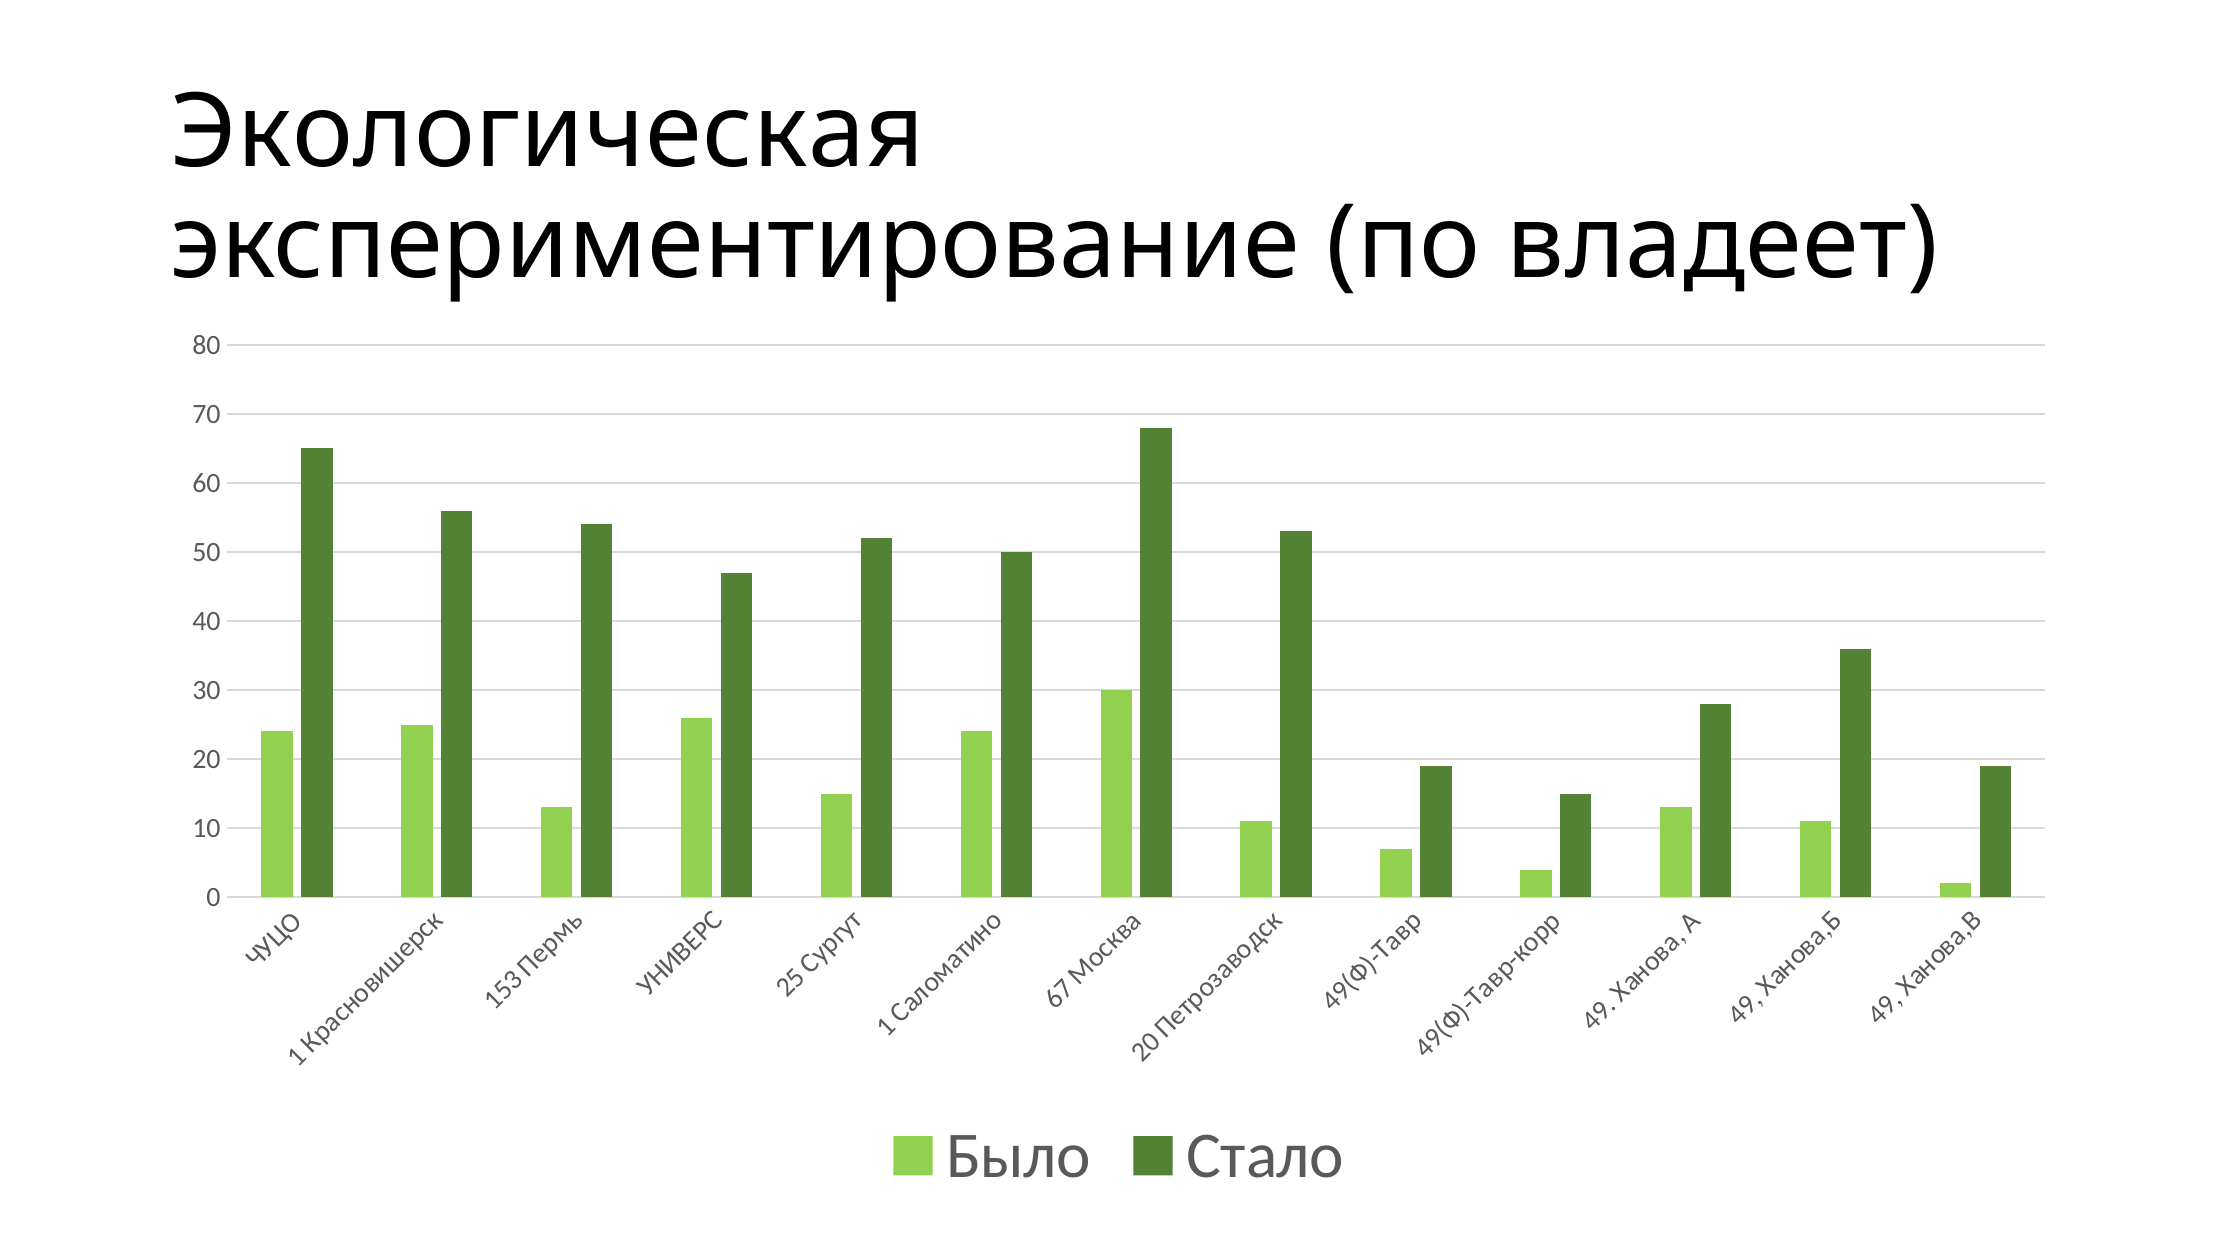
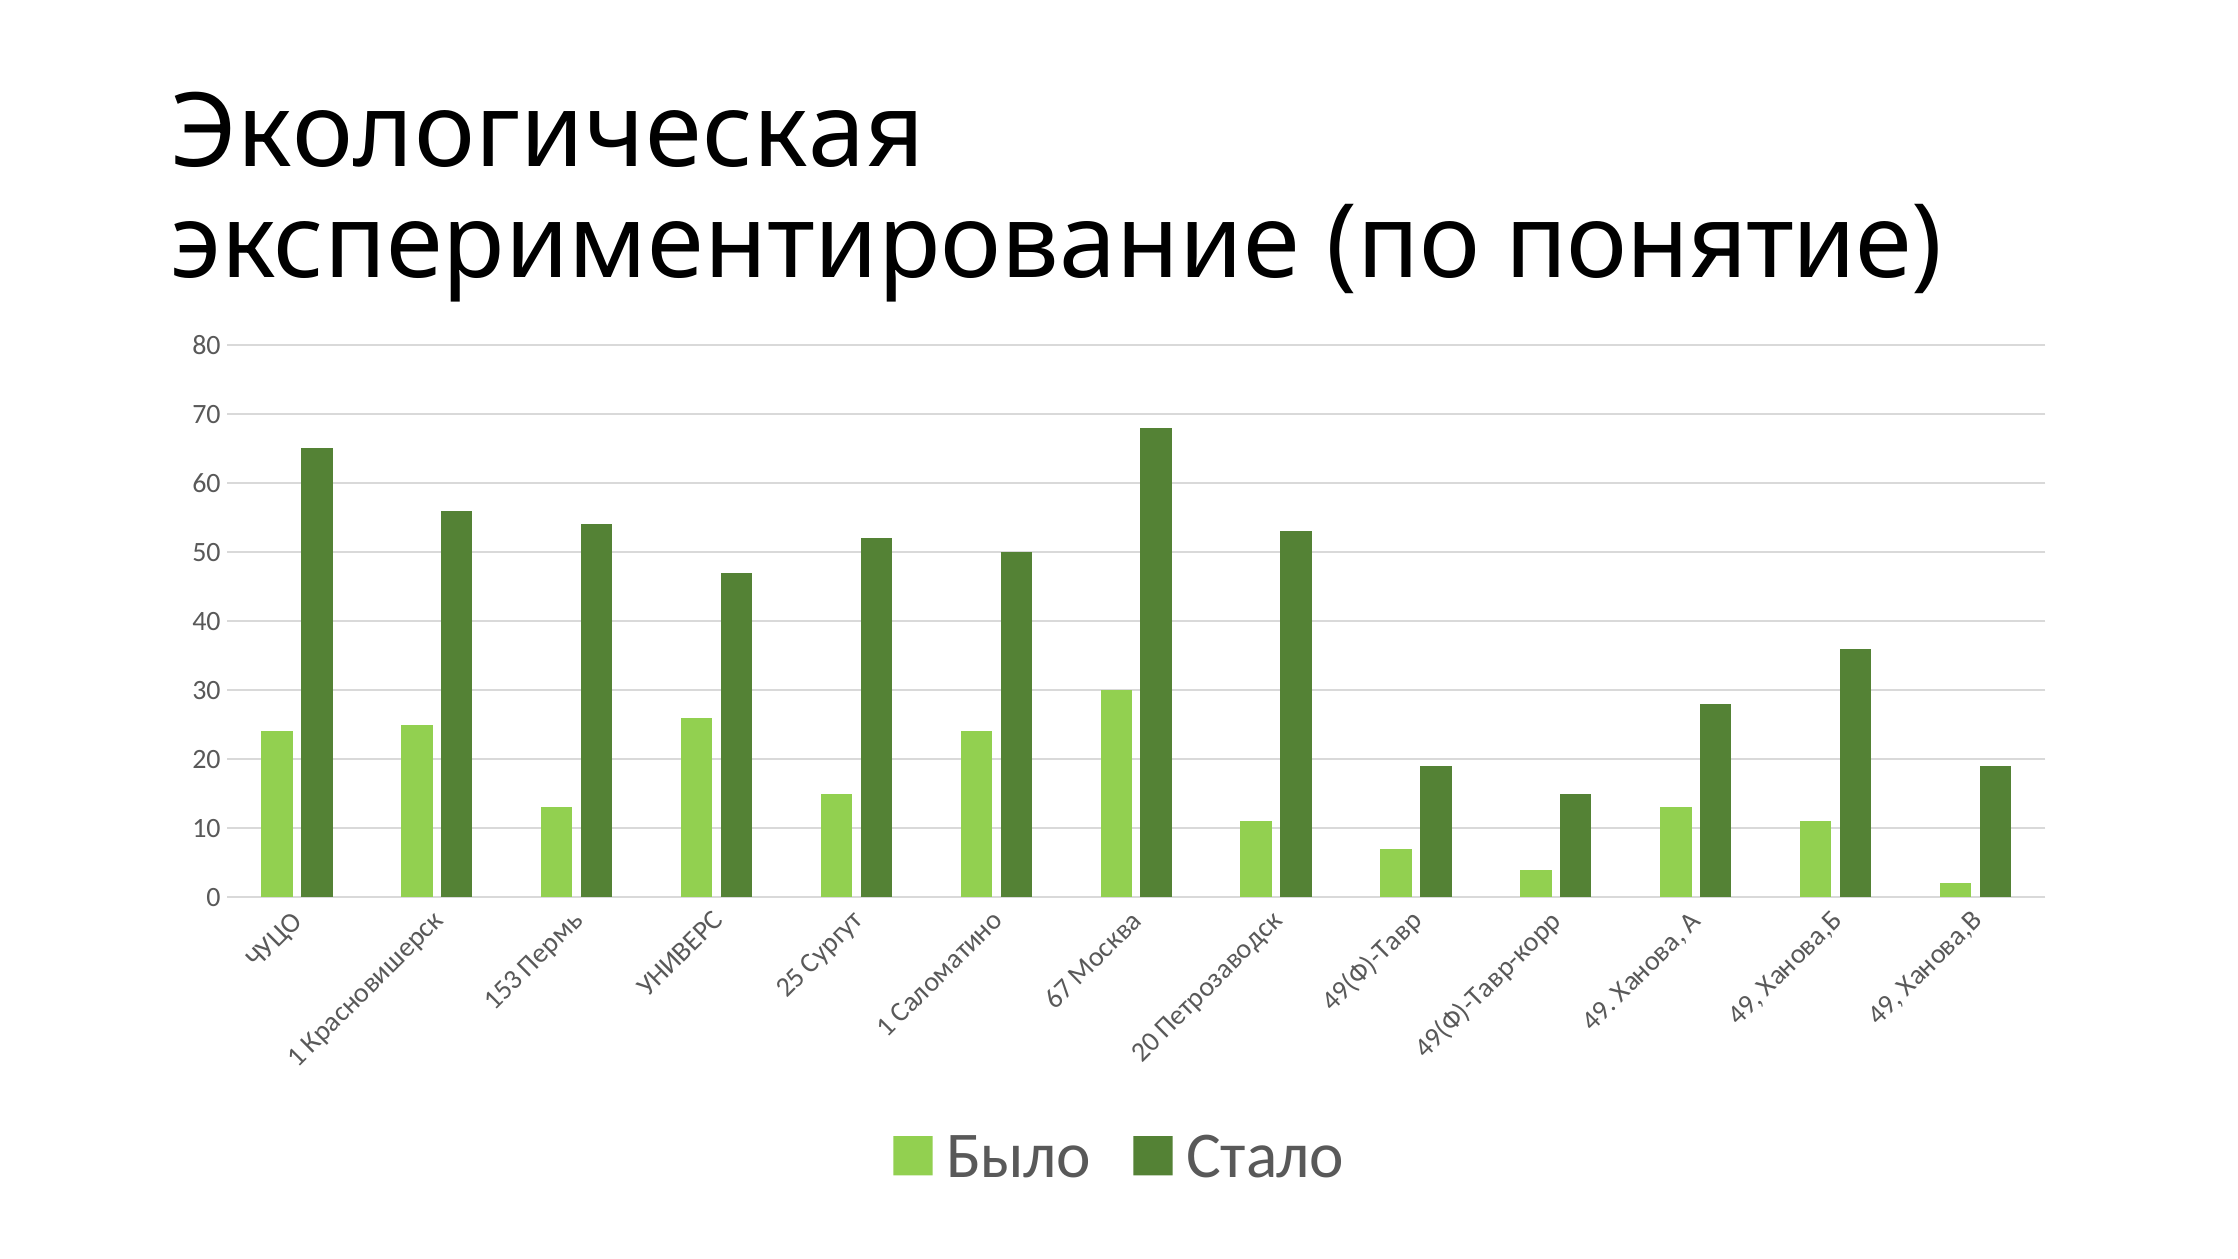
владеет: владеет -> понятие
